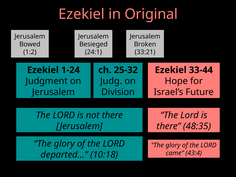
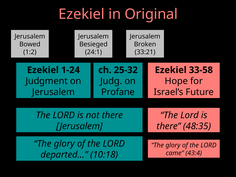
33-44: 33-44 -> 33-58
Division: Division -> Profane
